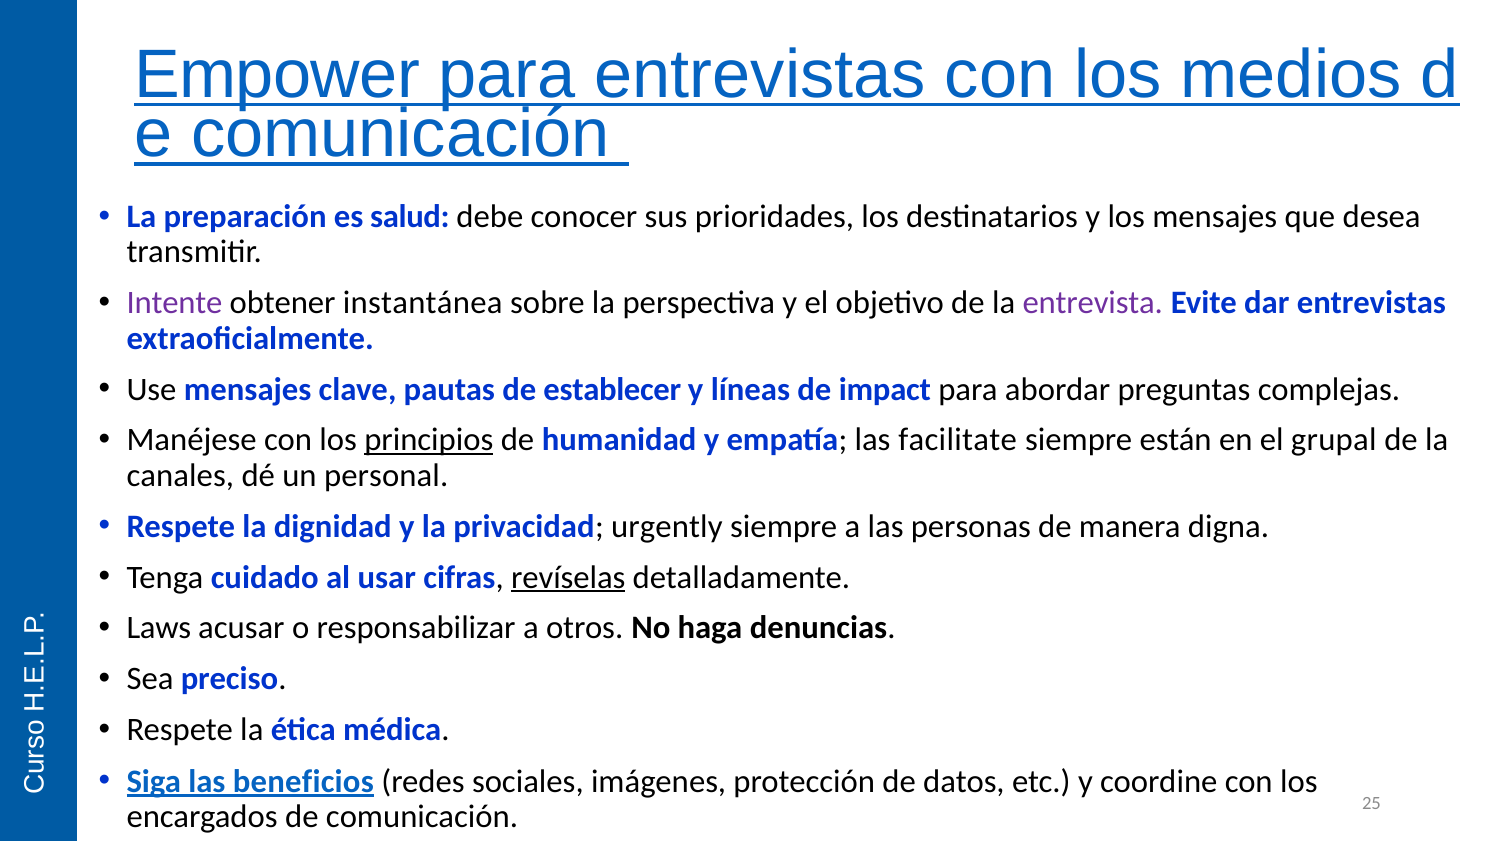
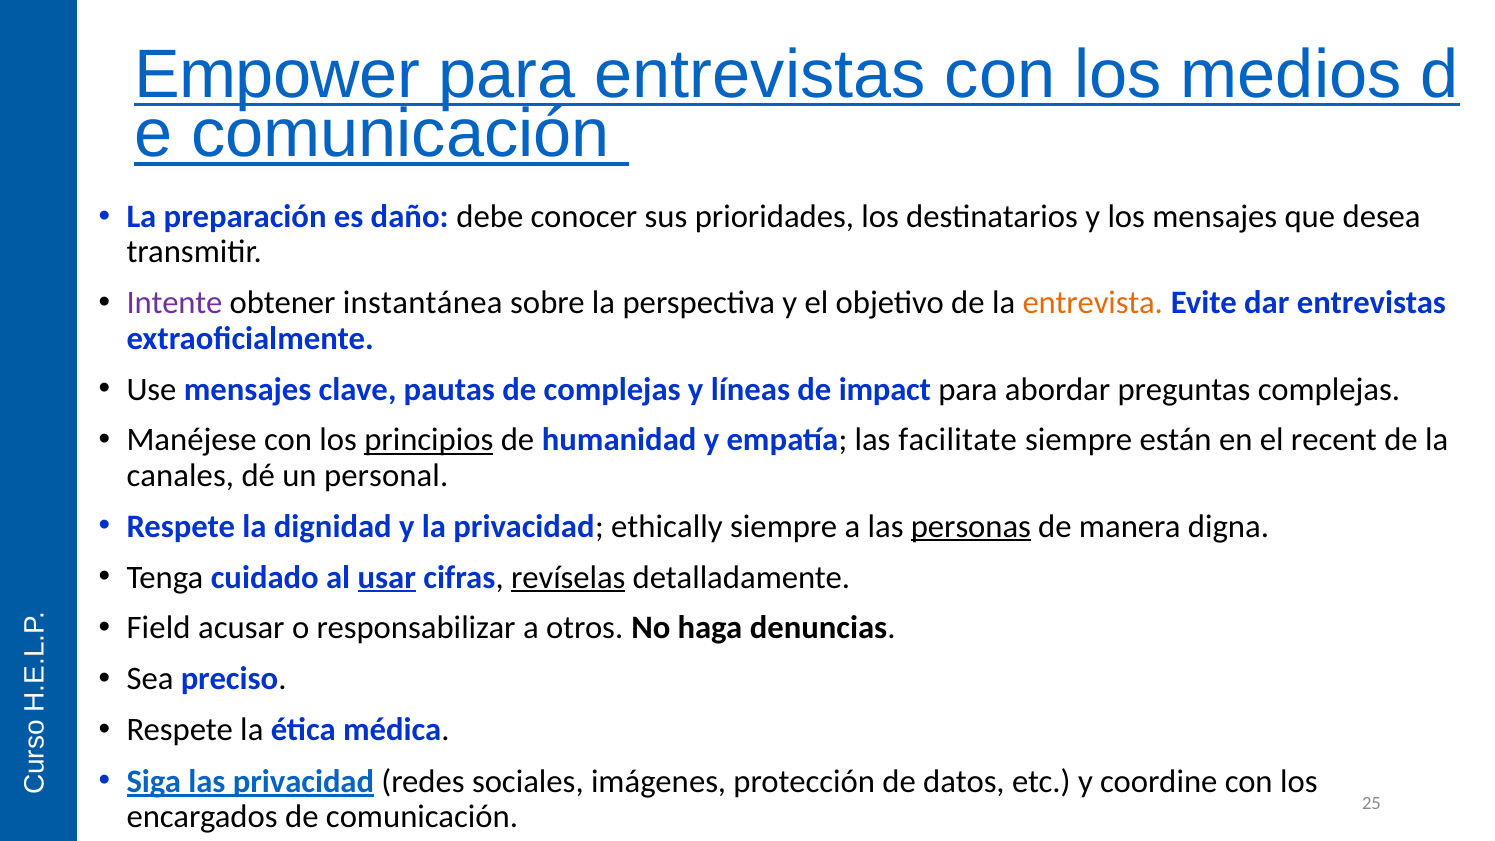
salud: salud -> daño
entrevista colour: purple -> orange
de establecer: establecer -> complejas
grupal: grupal -> recent
urgently: urgently -> ethically
personas underline: none -> present
usar underline: none -> present
Laws: Laws -> Field
las beneficios: beneficios -> privacidad
